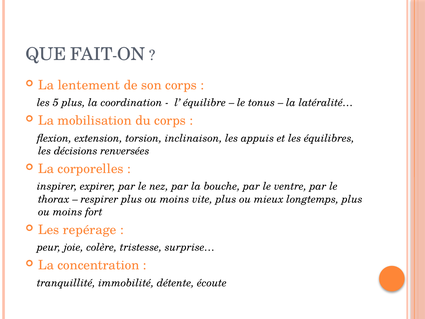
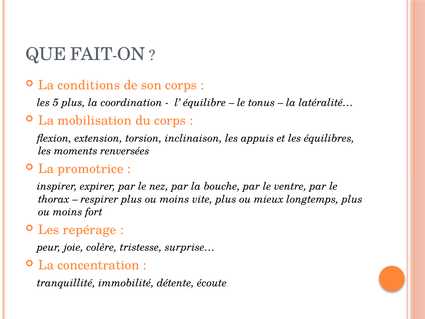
lentement: lentement -> conditions
décisions: décisions -> moments
corporelles: corporelles -> promotrice
